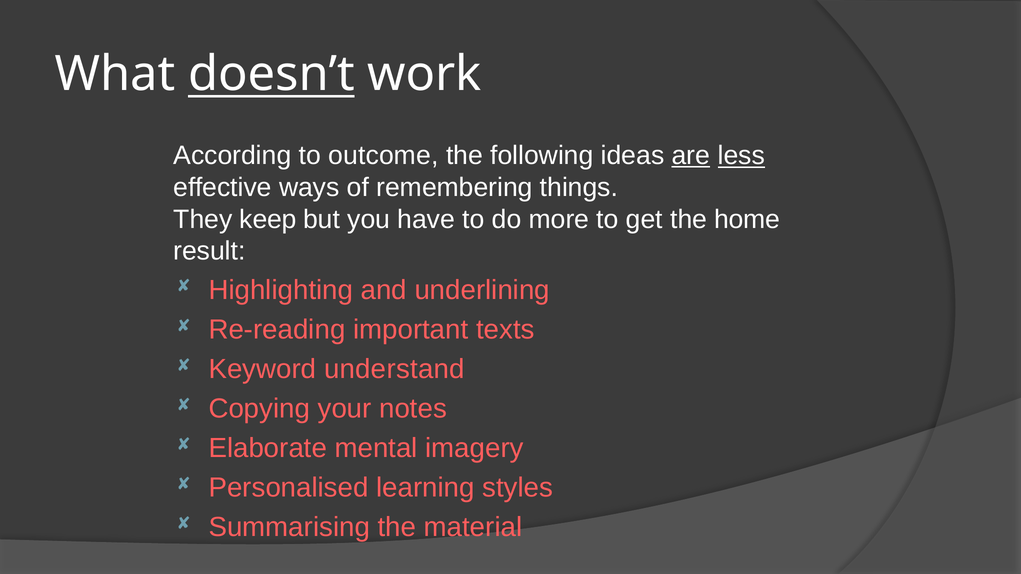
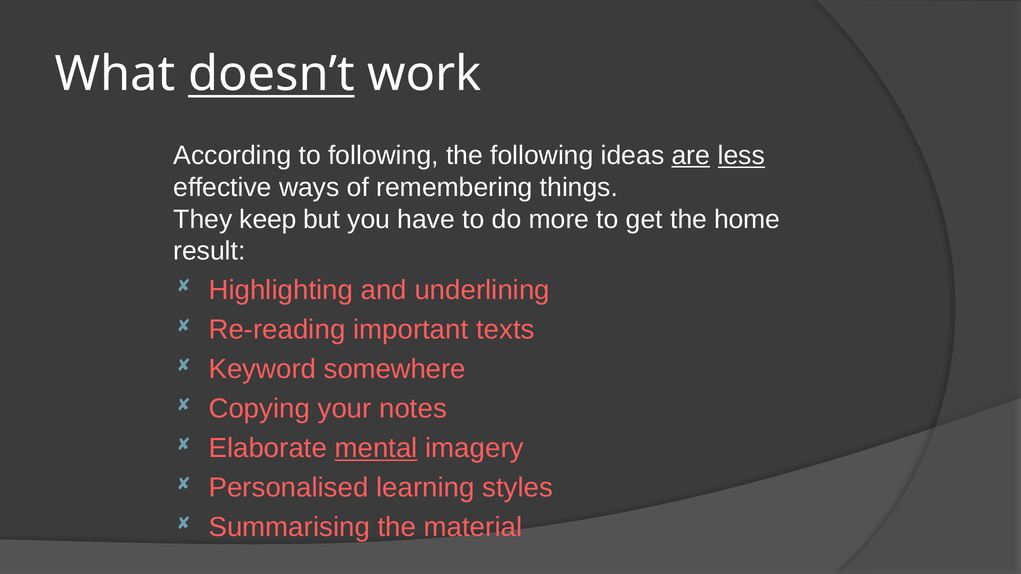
to outcome: outcome -> following
understand: understand -> somewhere
mental underline: none -> present
